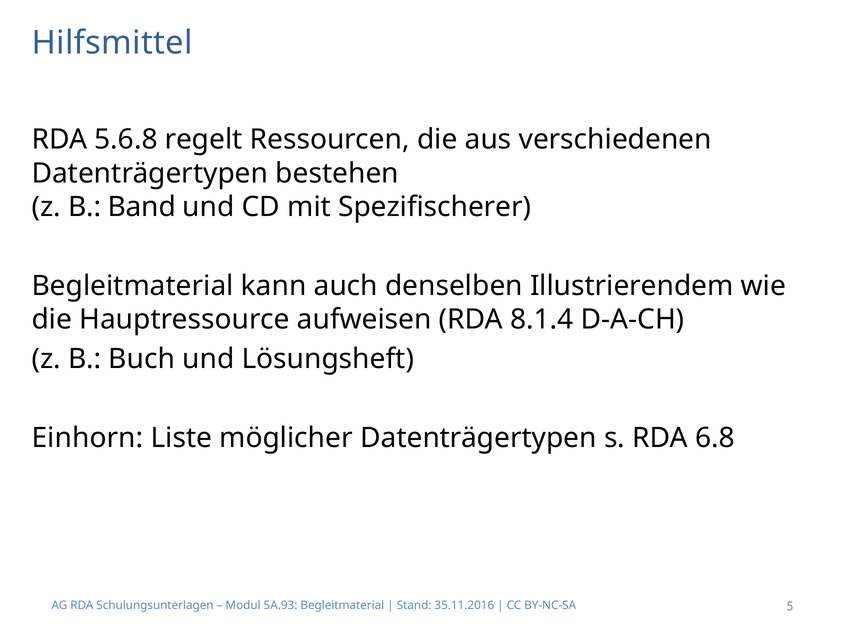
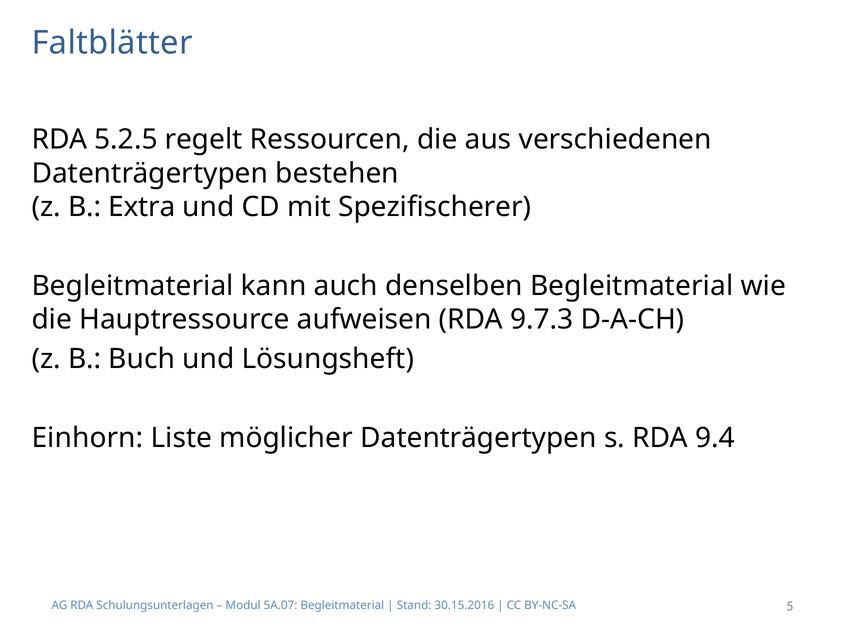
Hilfsmittel: Hilfsmittel -> Faltblätter
5.6.8: 5.6.8 -> 5.2.5
Band: Band -> Extra
denselben Illustrierendem: Illustrierendem -> Begleitmaterial
8.1.4: 8.1.4 -> 9.7.3
6.8: 6.8 -> 9.4
5A.93: 5A.93 -> 5A.07
35.11.2016: 35.11.2016 -> 30.15.2016
